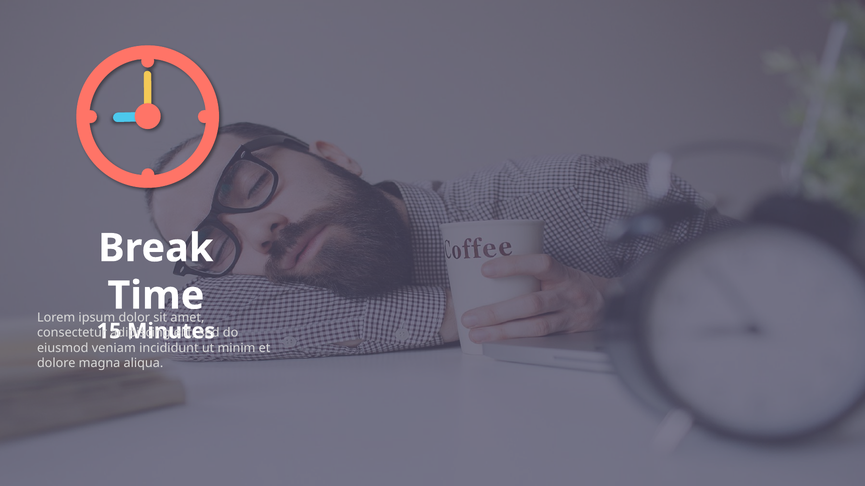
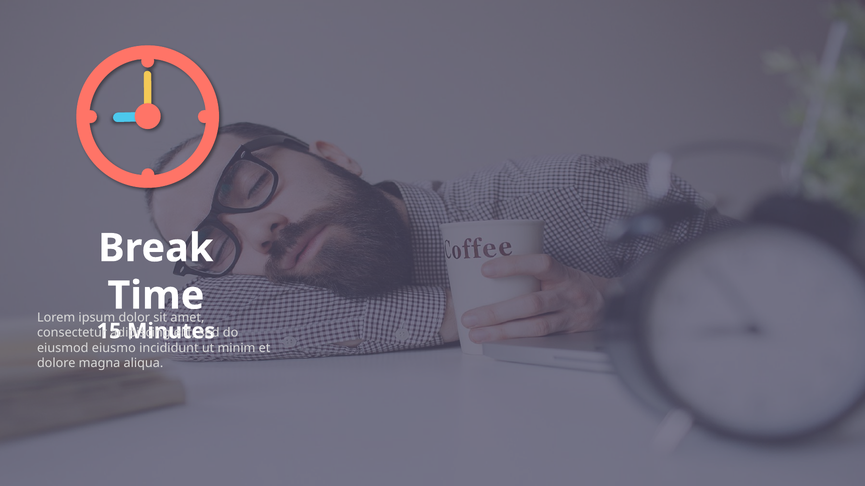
veniam: veniam -> eiusmo
